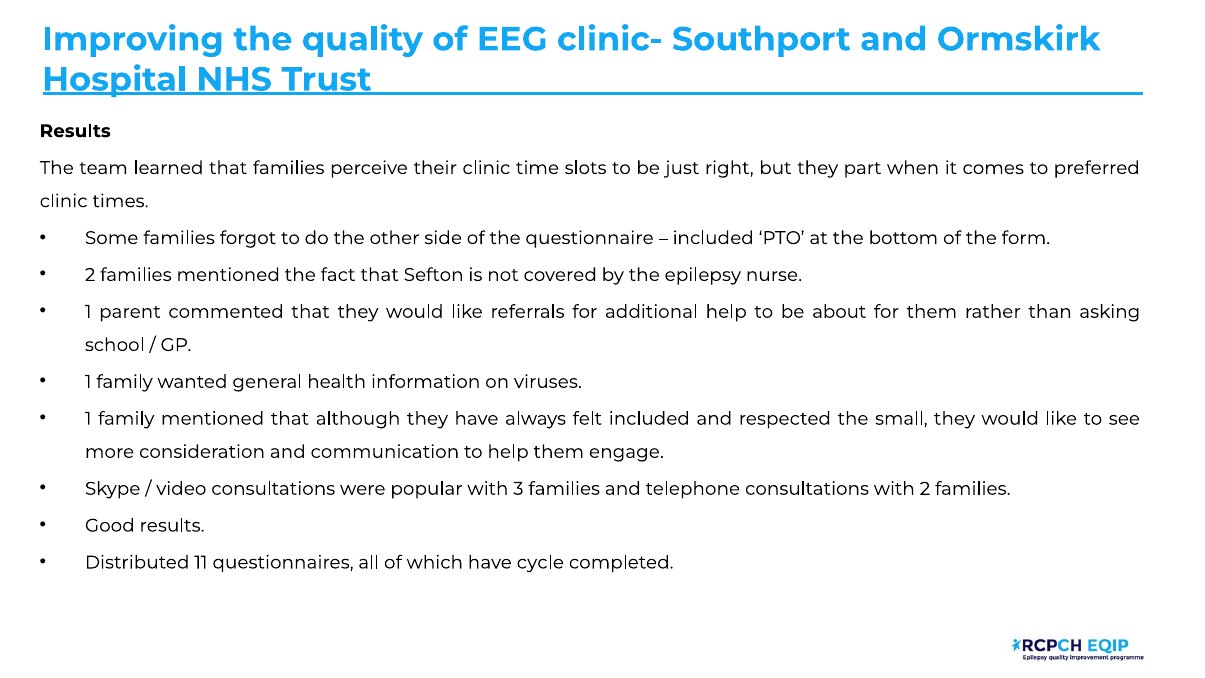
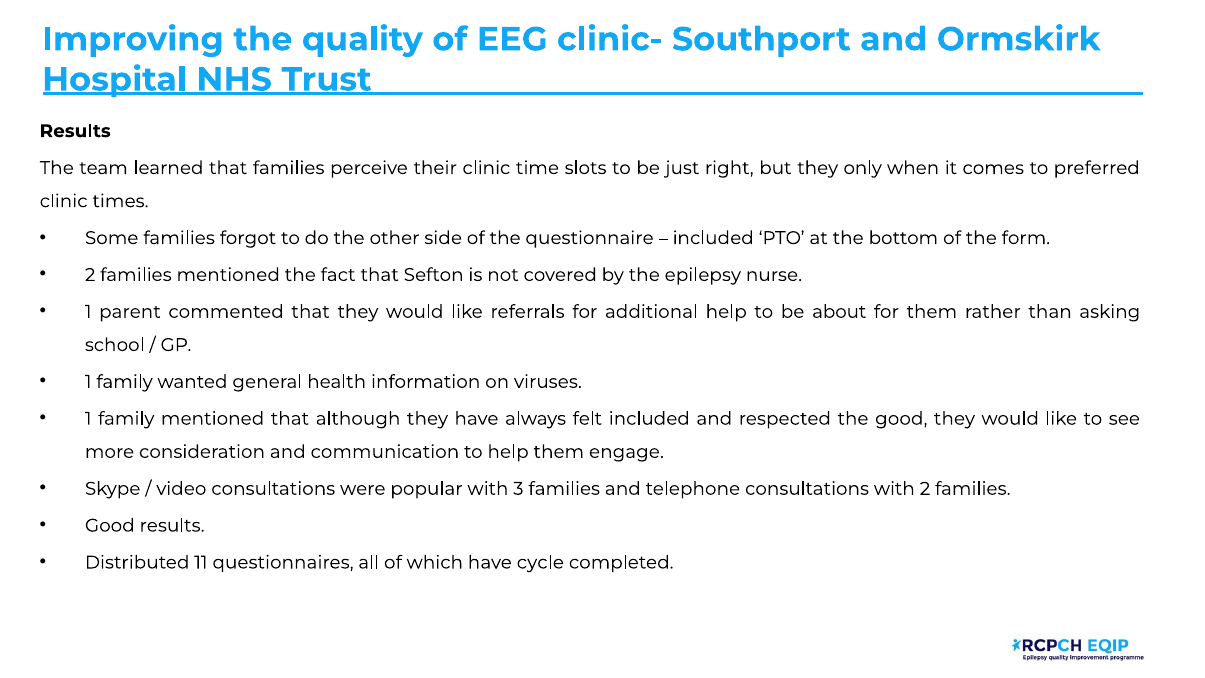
part: part -> only
the small: small -> good
